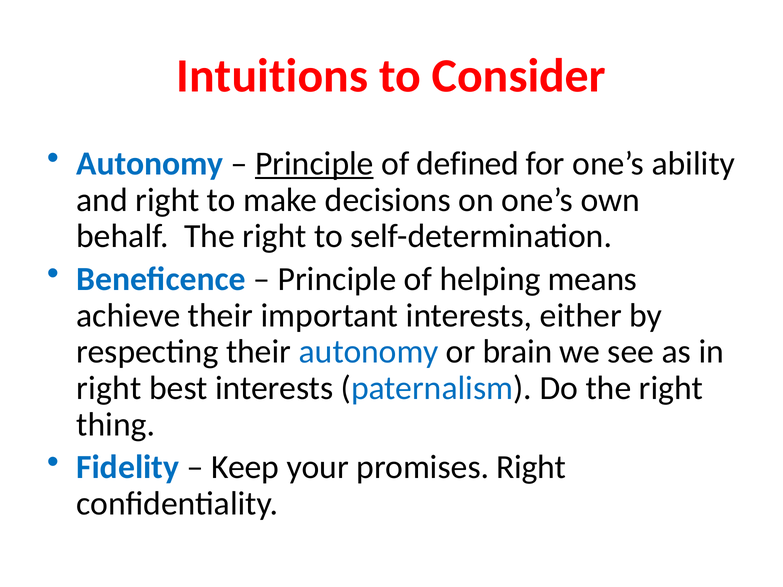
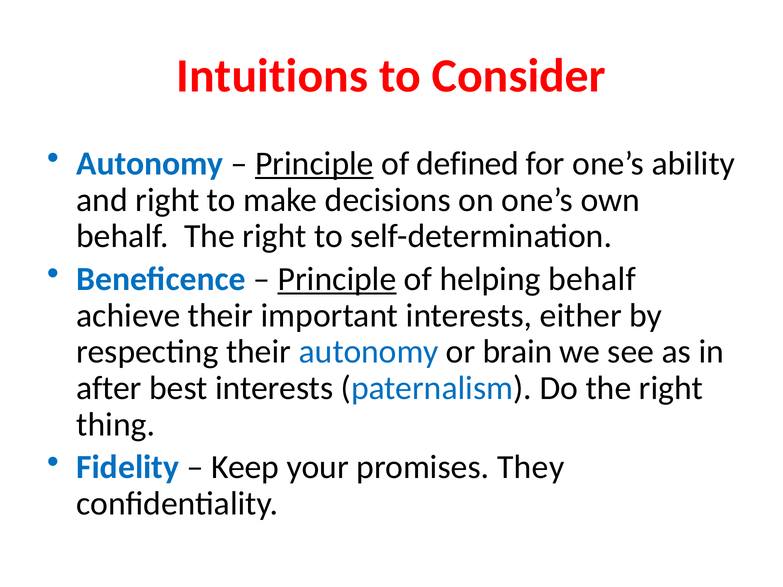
Principle at (337, 279) underline: none -> present
helping means: means -> behalf
right at (109, 388): right -> after
promises Right: Right -> They
